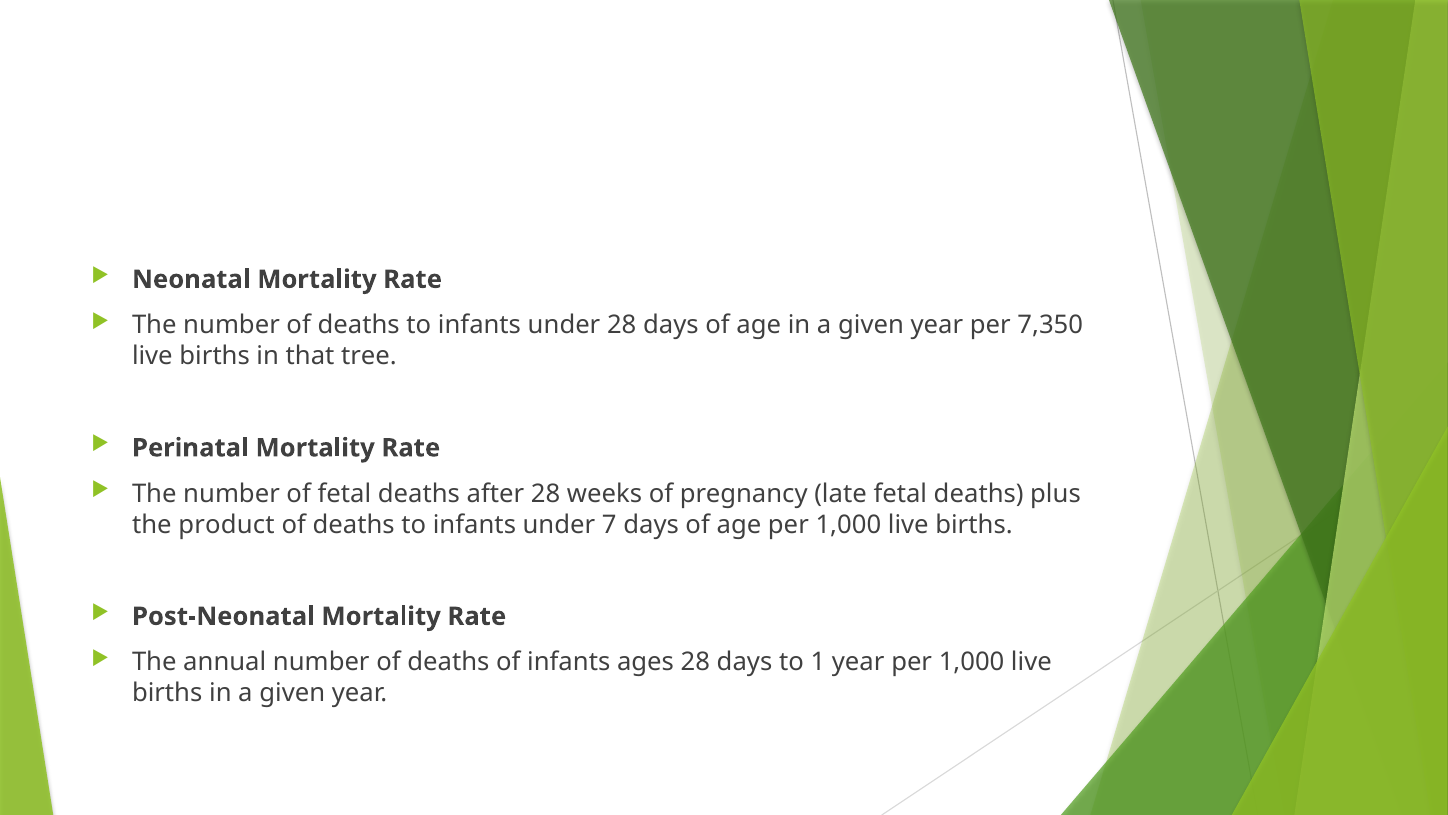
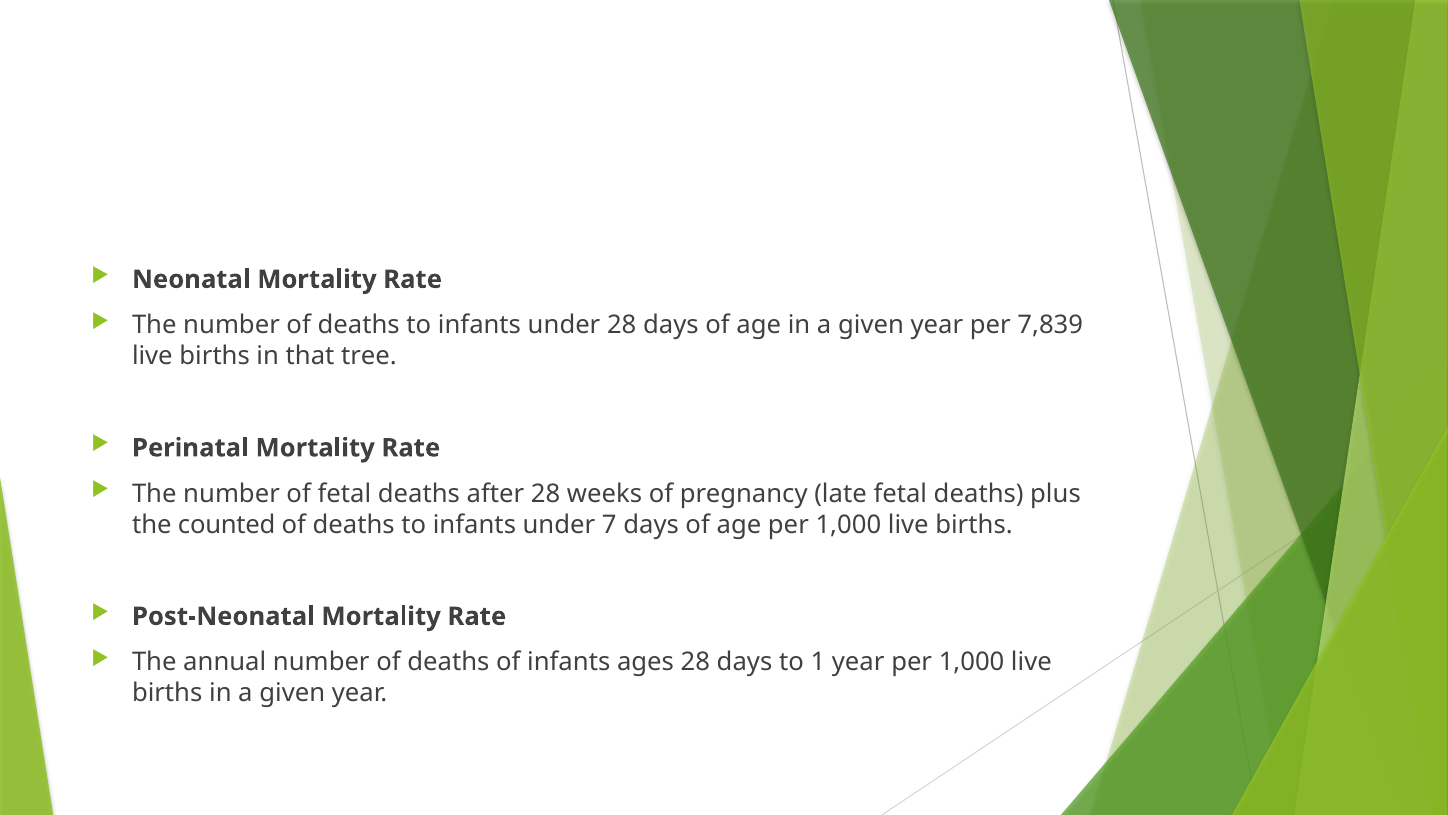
7,350: 7,350 -> 7,839
product: product -> counted
